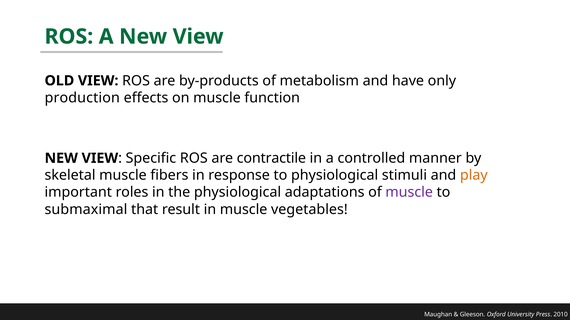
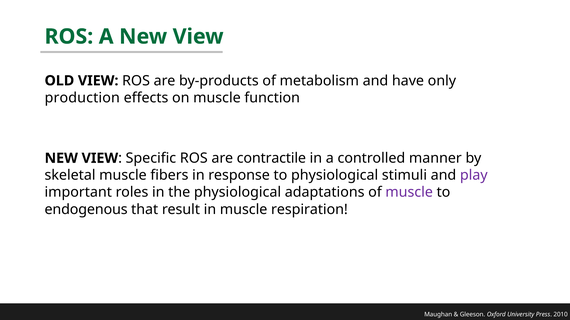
play colour: orange -> purple
submaximal: submaximal -> endogenous
vegetables: vegetables -> respiration
